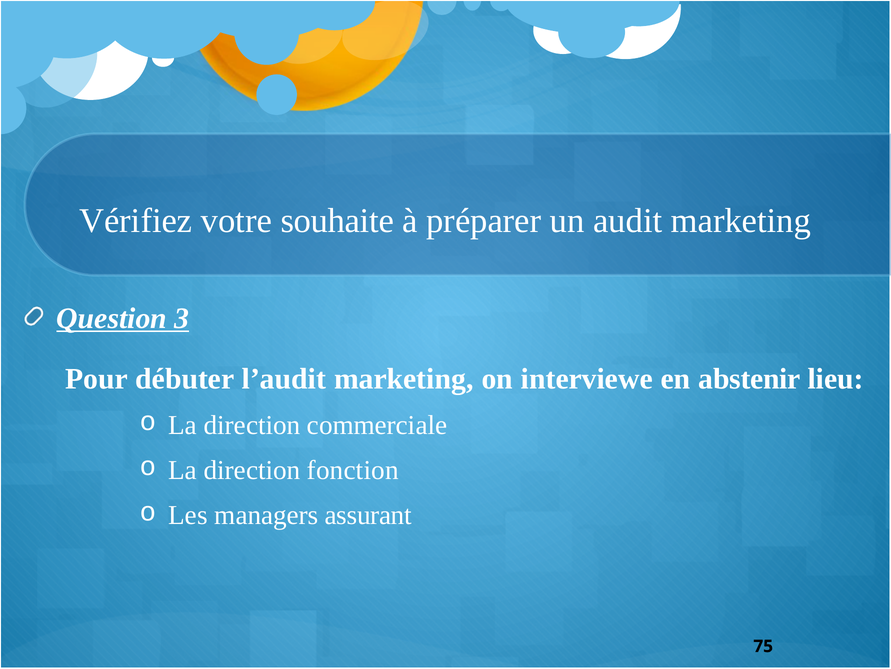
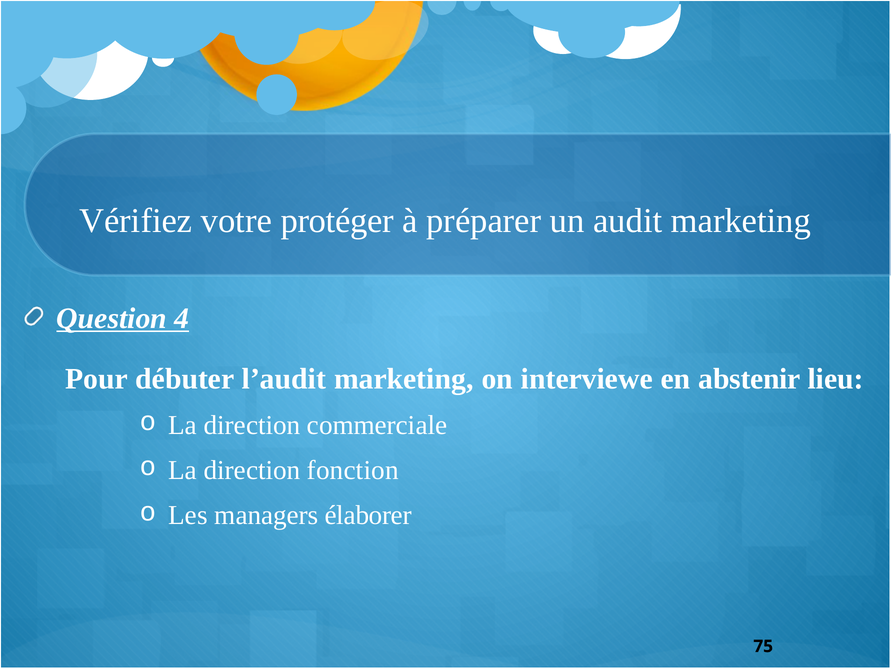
souhaite: souhaite -> protéger
3: 3 -> 4
assurant: assurant -> élaborer
